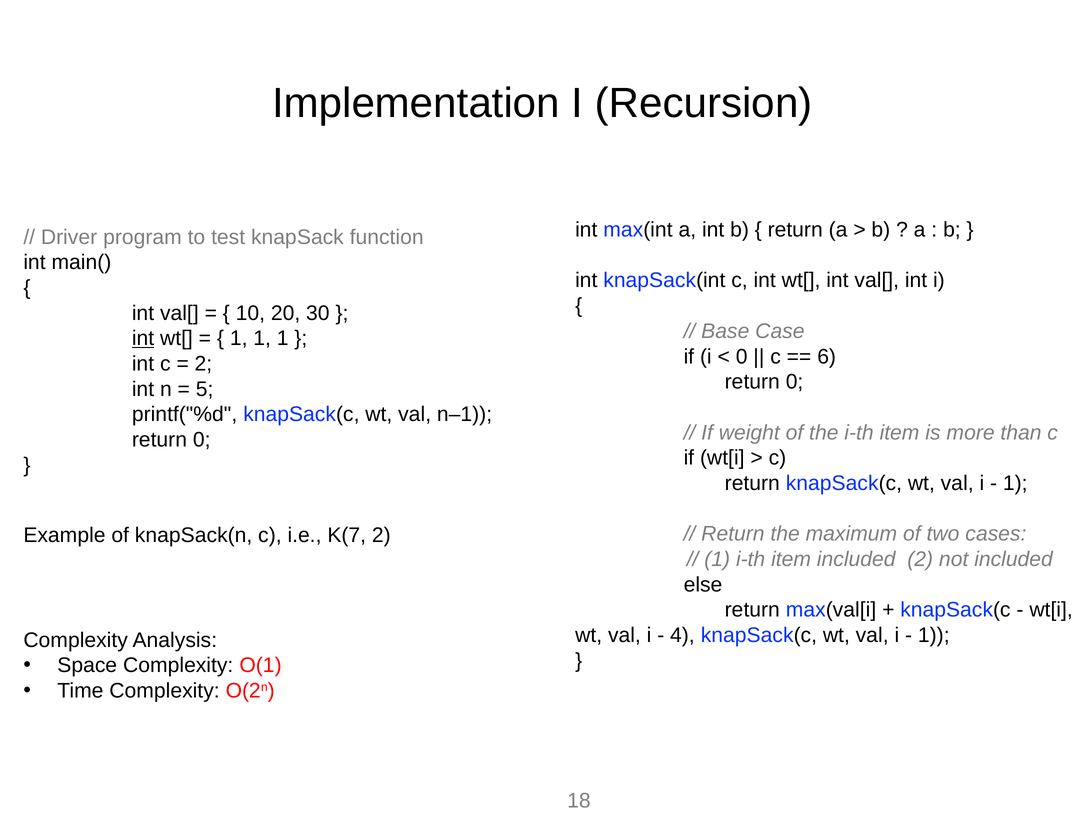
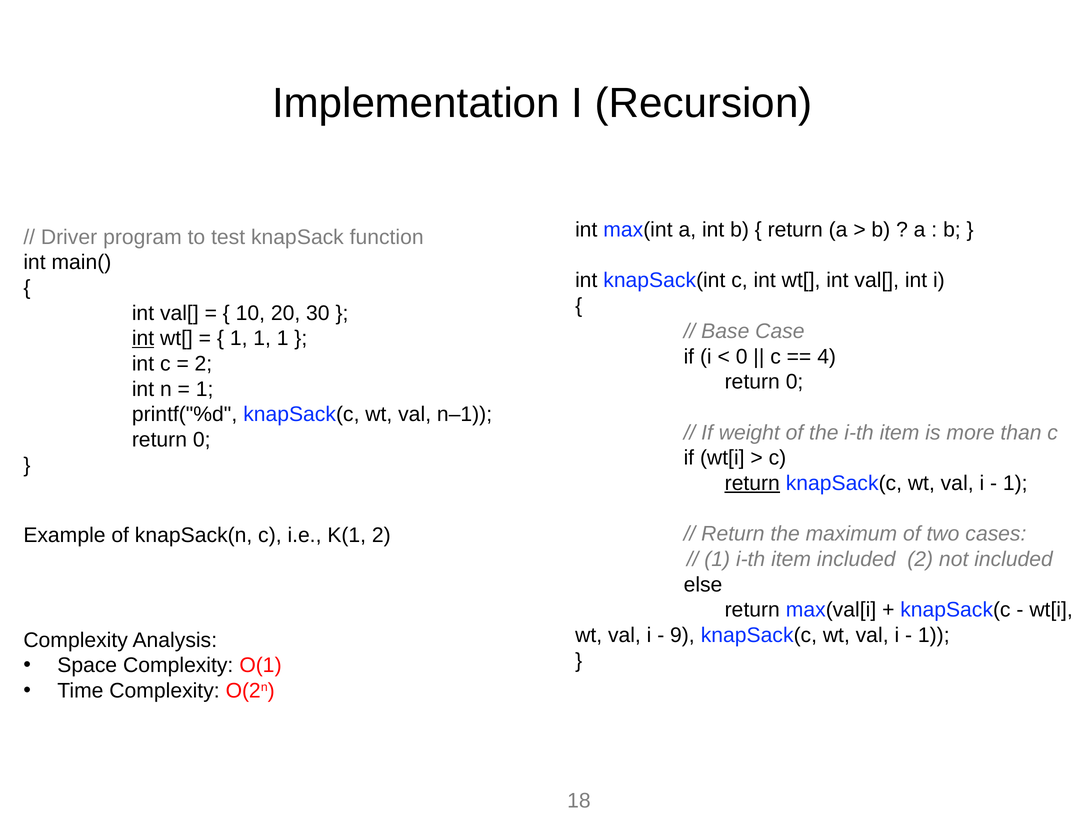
6: 6 -> 4
5 at (205, 389): 5 -> 1
return at (752, 483) underline: none -> present
K(7: K(7 -> K(1
4: 4 -> 9
